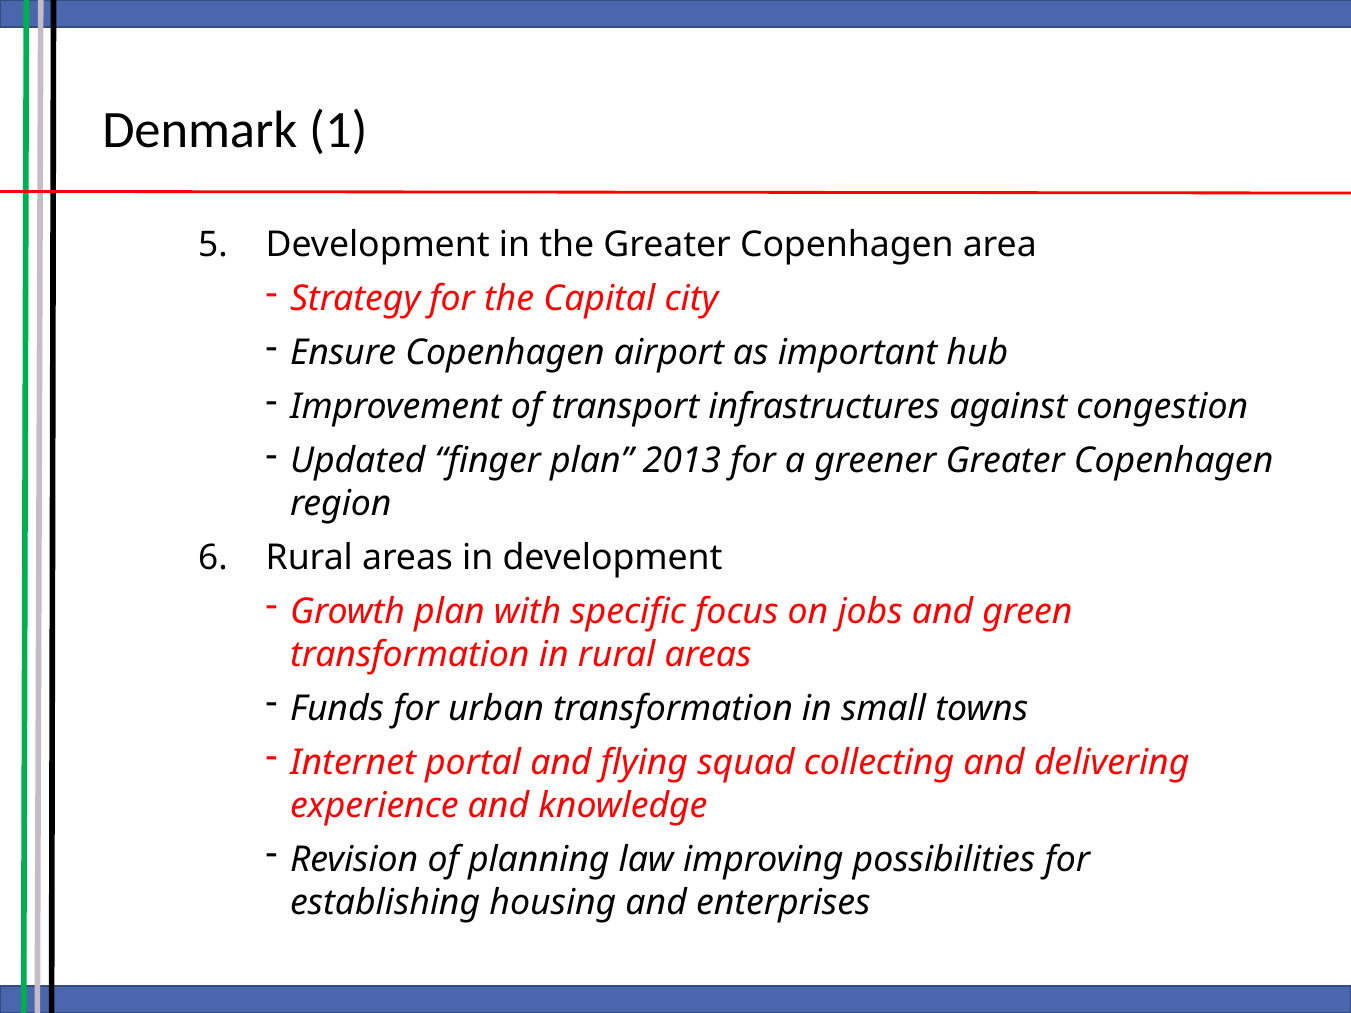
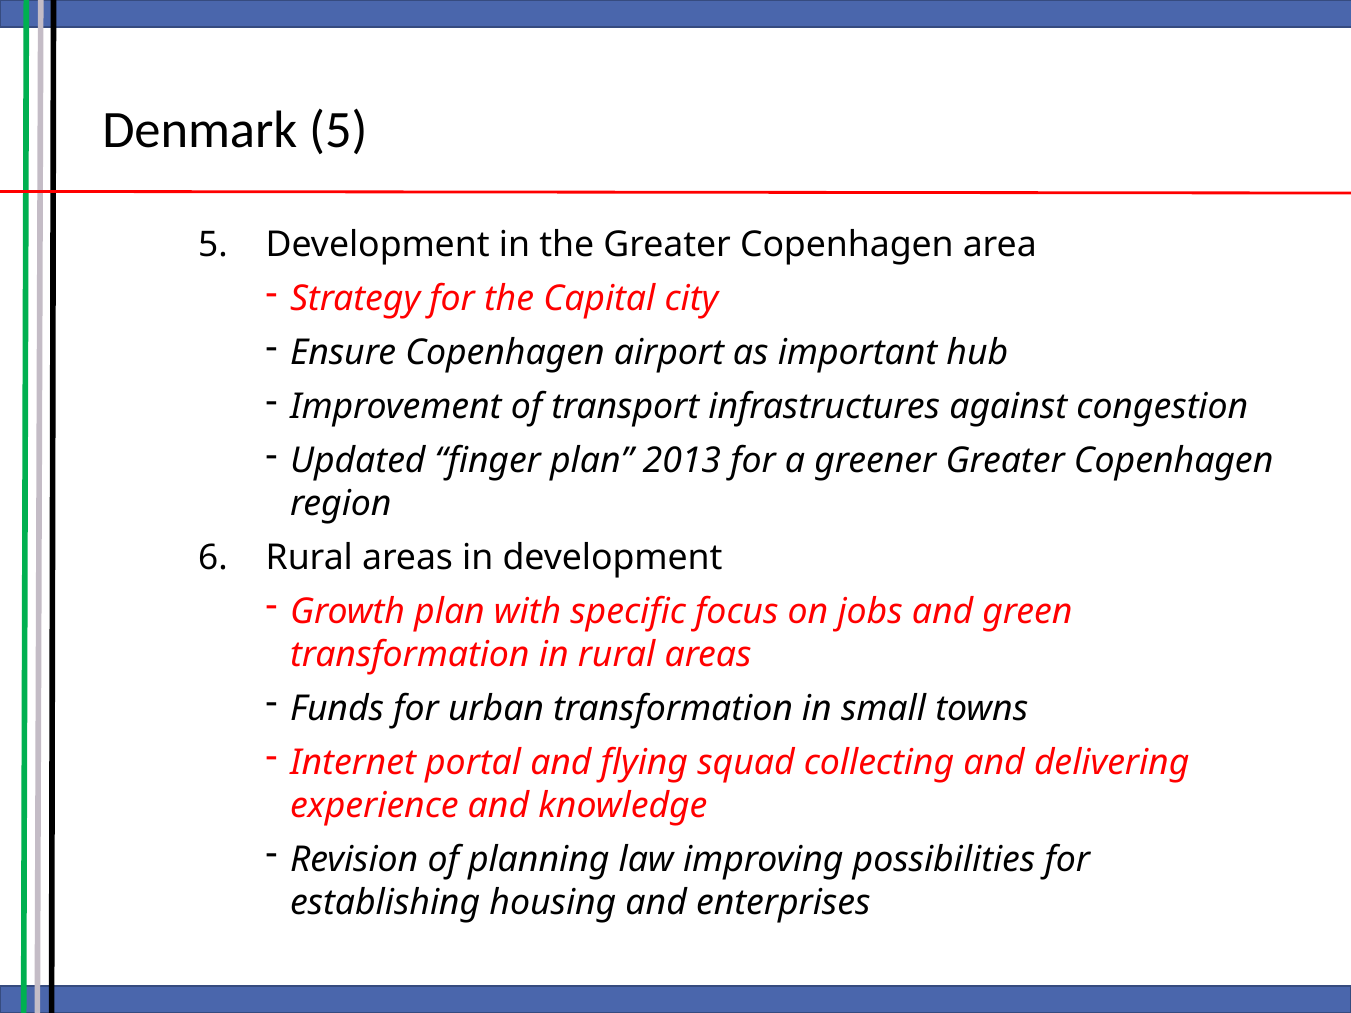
Denmark 1: 1 -> 5
